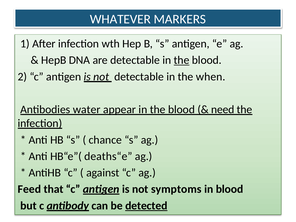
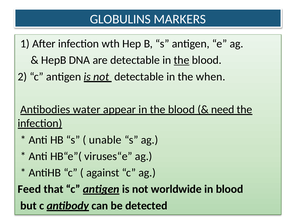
WHATEVER: WHATEVER -> GLOBULINS
chance: chance -> unable
deaths“e: deaths“e -> viruses“e
symptoms: symptoms -> worldwide
detected underline: present -> none
